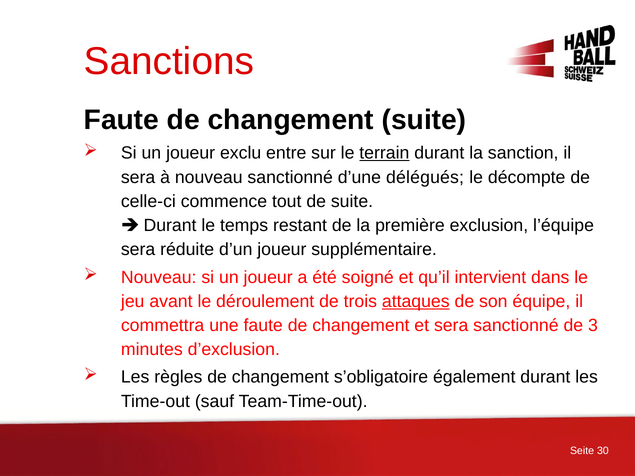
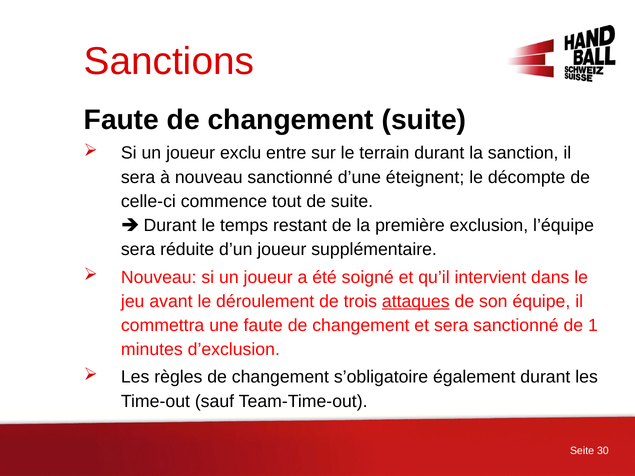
terrain underline: present -> none
délégués: délégués -> éteignent
3: 3 -> 1
